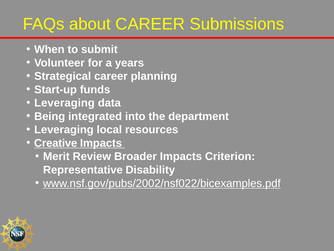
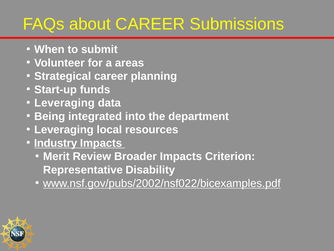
years: years -> areas
Creative: Creative -> Industry
